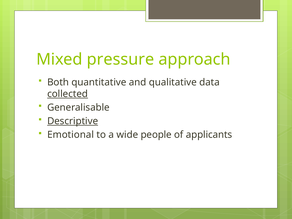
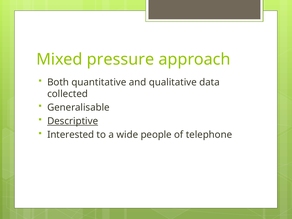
collected underline: present -> none
Emotional: Emotional -> Interested
applicants: applicants -> telephone
